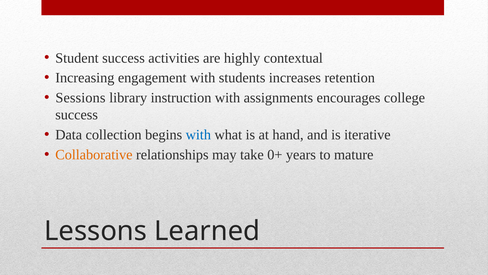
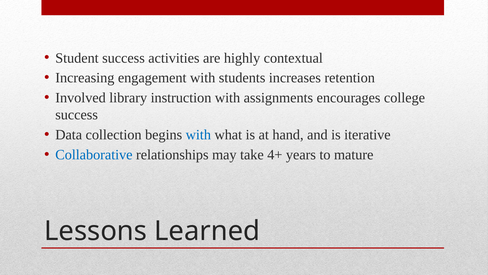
Sessions: Sessions -> Involved
Collaborative colour: orange -> blue
0+: 0+ -> 4+
